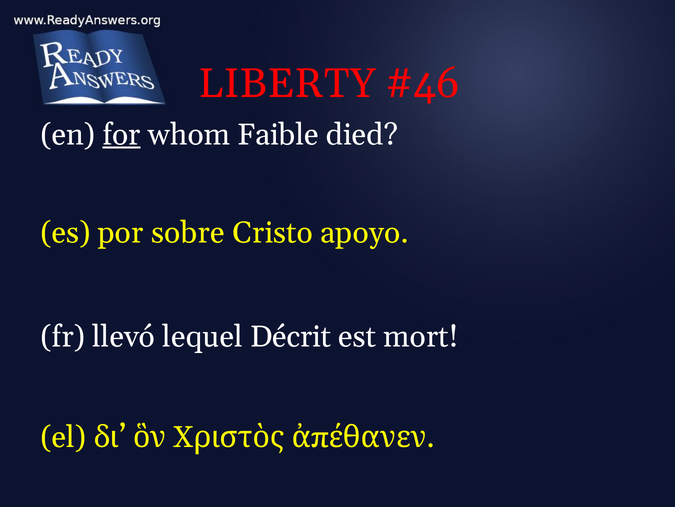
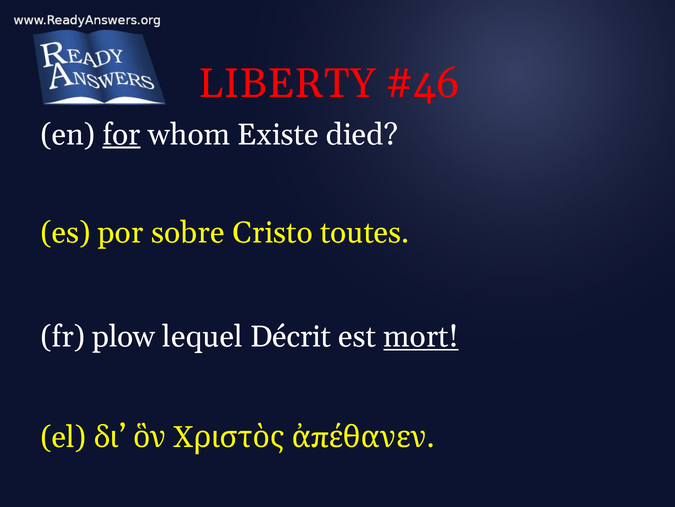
Faible: Faible -> Existe
apoyo: apoyo -> toutes
llevó: llevó -> plow
mort underline: none -> present
